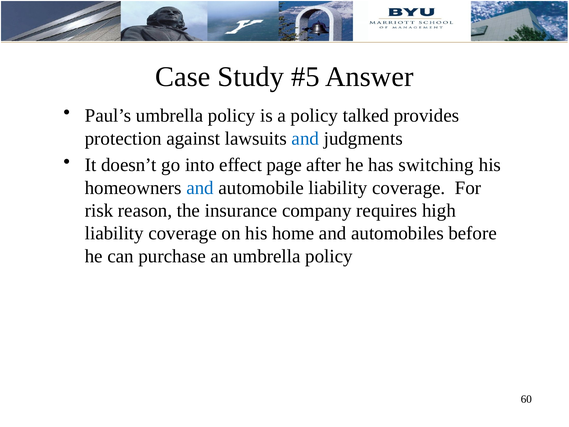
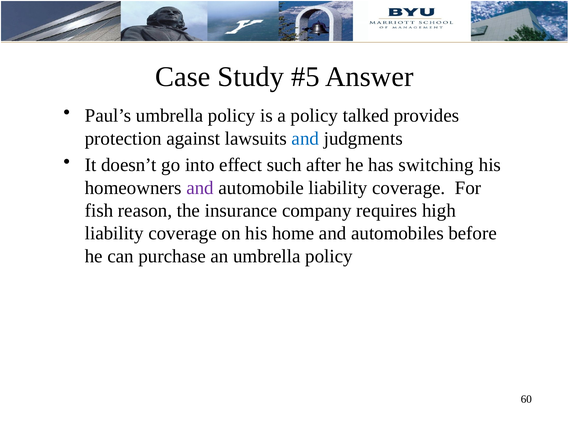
page: page -> such
and at (200, 188) colour: blue -> purple
risk: risk -> fish
